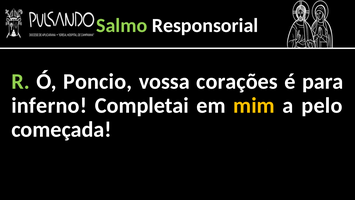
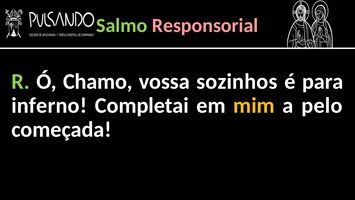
Responsorial colour: white -> pink
Poncio: Poncio -> Chamo
corações: corações -> sozinhos
